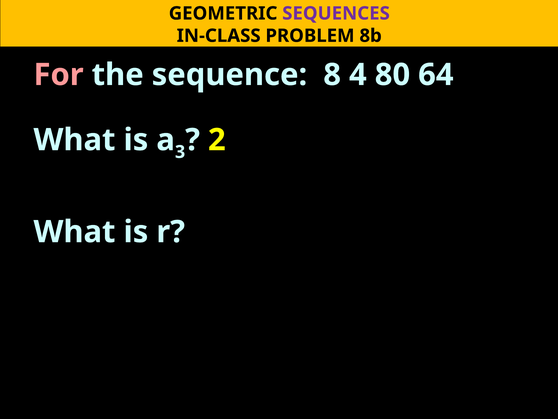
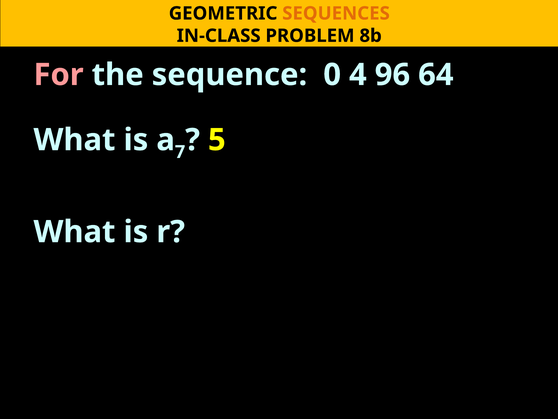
SEQUENCES colour: purple -> orange
8: 8 -> 0
80: 80 -> 96
3: 3 -> 7
2: 2 -> 5
